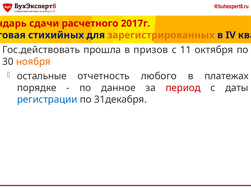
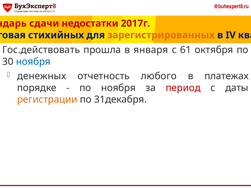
расчетного: расчетного -> недостатки
призов: призов -> января
11: 11 -> 61
ноября at (33, 62) colour: orange -> blue
остальные: остальные -> денежных
по данное: данное -> ноября
регистрации colour: blue -> orange
